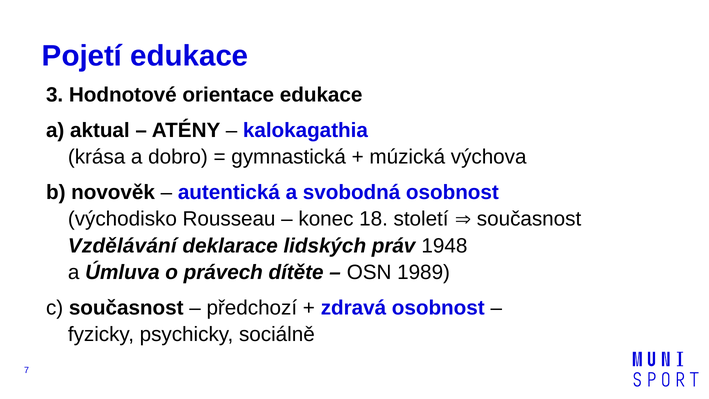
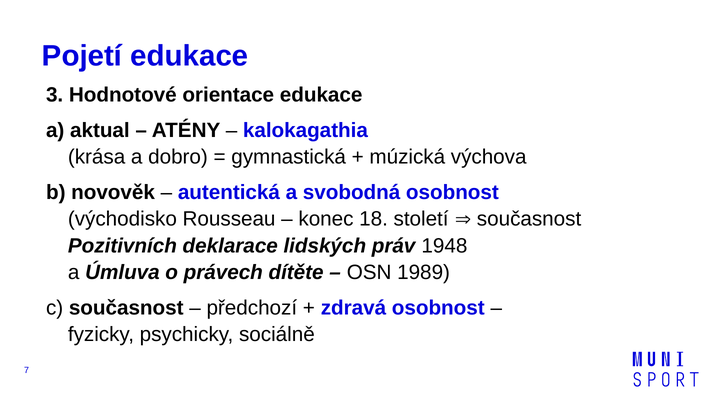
Vzdělávání: Vzdělávání -> Pozitivních
